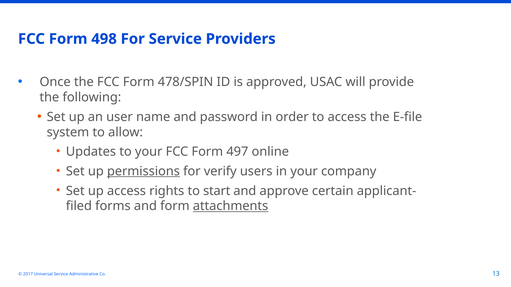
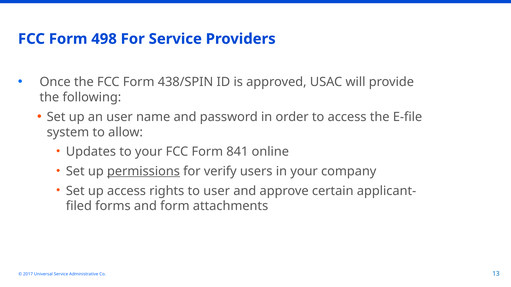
478/SPIN: 478/SPIN -> 438/SPIN
497: 497 -> 841
to start: start -> user
attachments underline: present -> none
